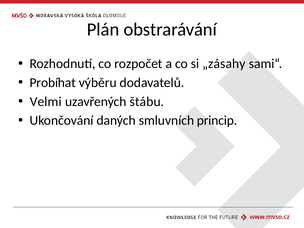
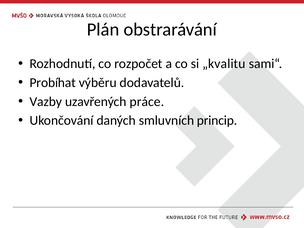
„zásahy: „zásahy -> „kvalitu
Velmi: Velmi -> Vazby
štábu: štábu -> práce
